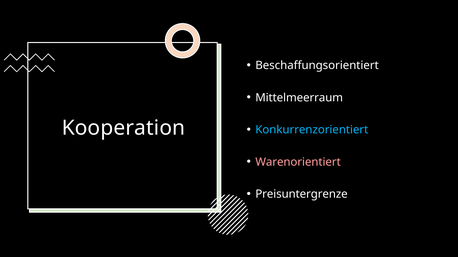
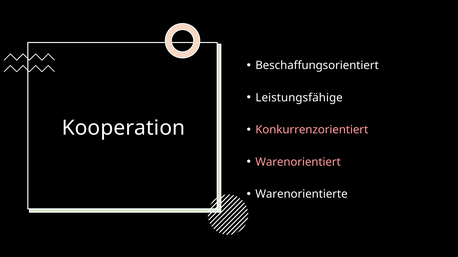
Mittelmeerraum: Mittelmeerraum -> Leistungsfähige
Konkurrenzorientiert colour: light blue -> pink
Preisuntergrenze: Preisuntergrenze -> Warenorientierte
